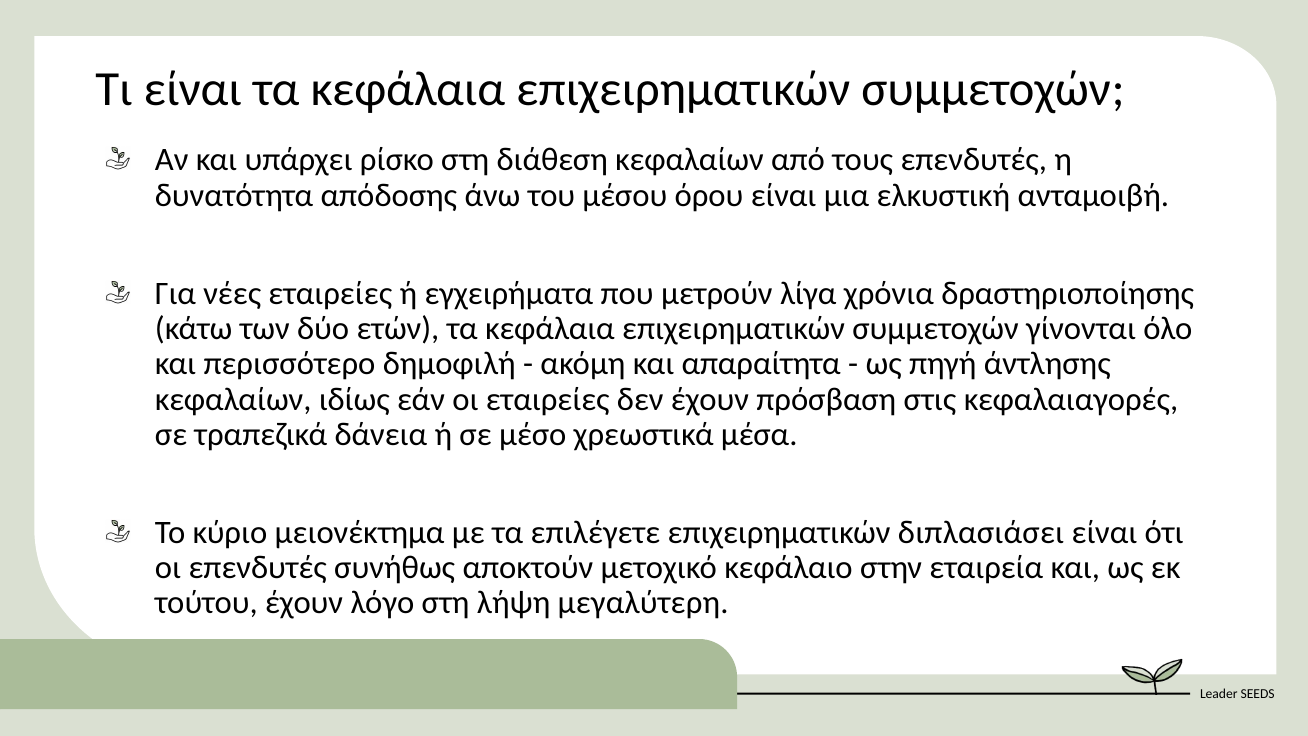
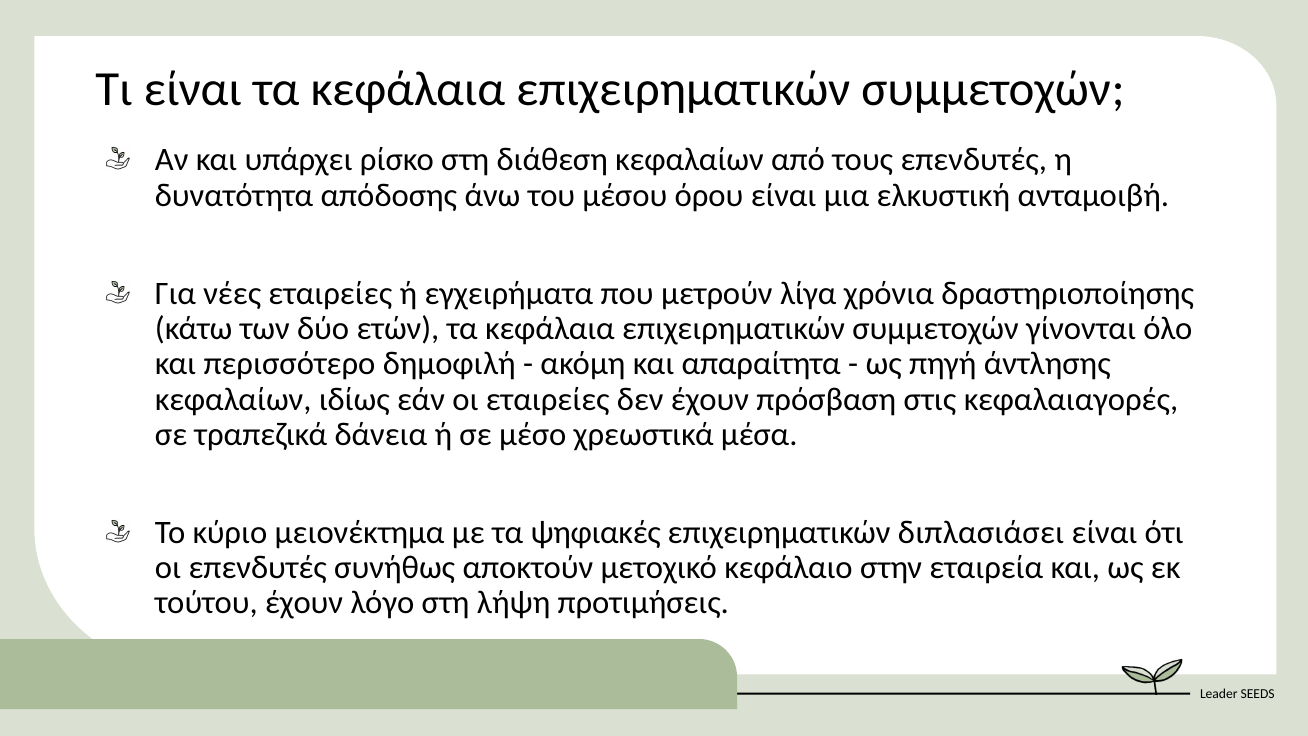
επιλέγετε: επιλέγετε -> ψηφιακές
μεγαλύτερη: μεγαλύτερη -> προτιμήσεις
